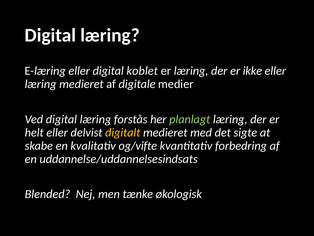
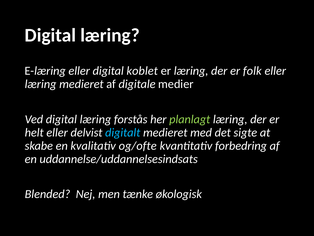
ikke: ikke -> folk
digitalt colour: yellow -> light blue
og/vifte: og/vifte -> og/ofte
